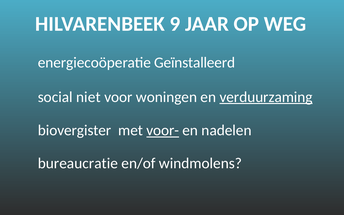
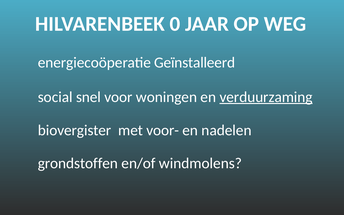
9: 9 -> 0
niet: niet -> snel
voor- underline: present -> none
bureaucratie: bureaucratie -> grondstoffen
